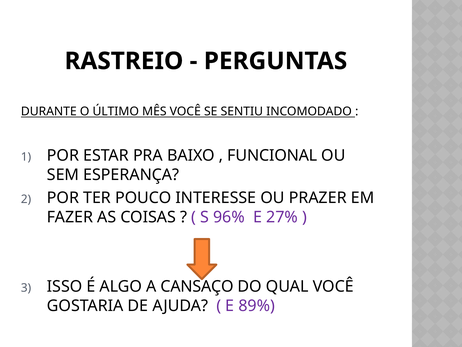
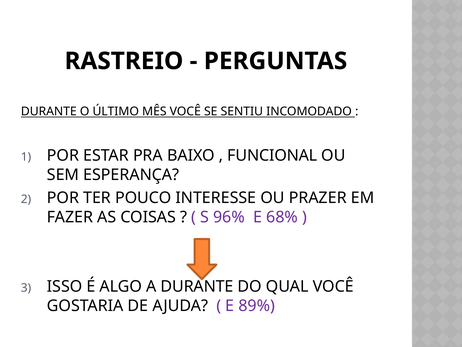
27%: 27% -> 68%
A CANSAÇO: CANSAÇO -> DURANTE
